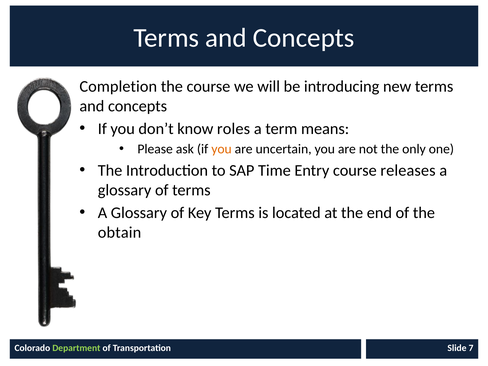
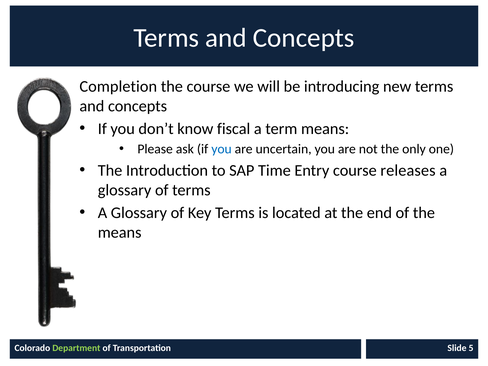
roles: roles -> fiscal
you at (222, 149) colour: orange -> blue
obtain at (120, 232): obtain -> means
7: 7 -> 5
